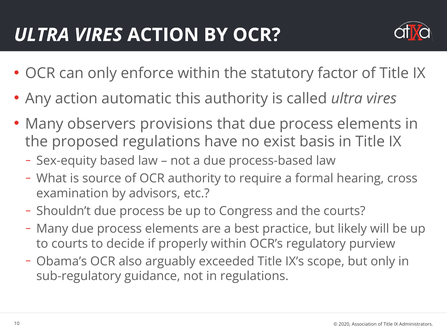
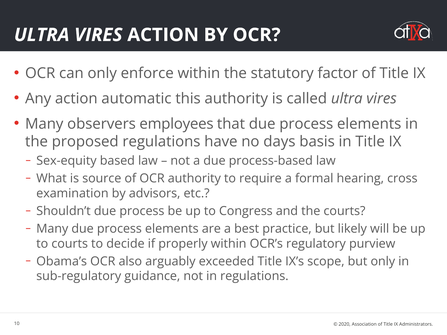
provisions: provisions -> employees
exist: exist -> days
